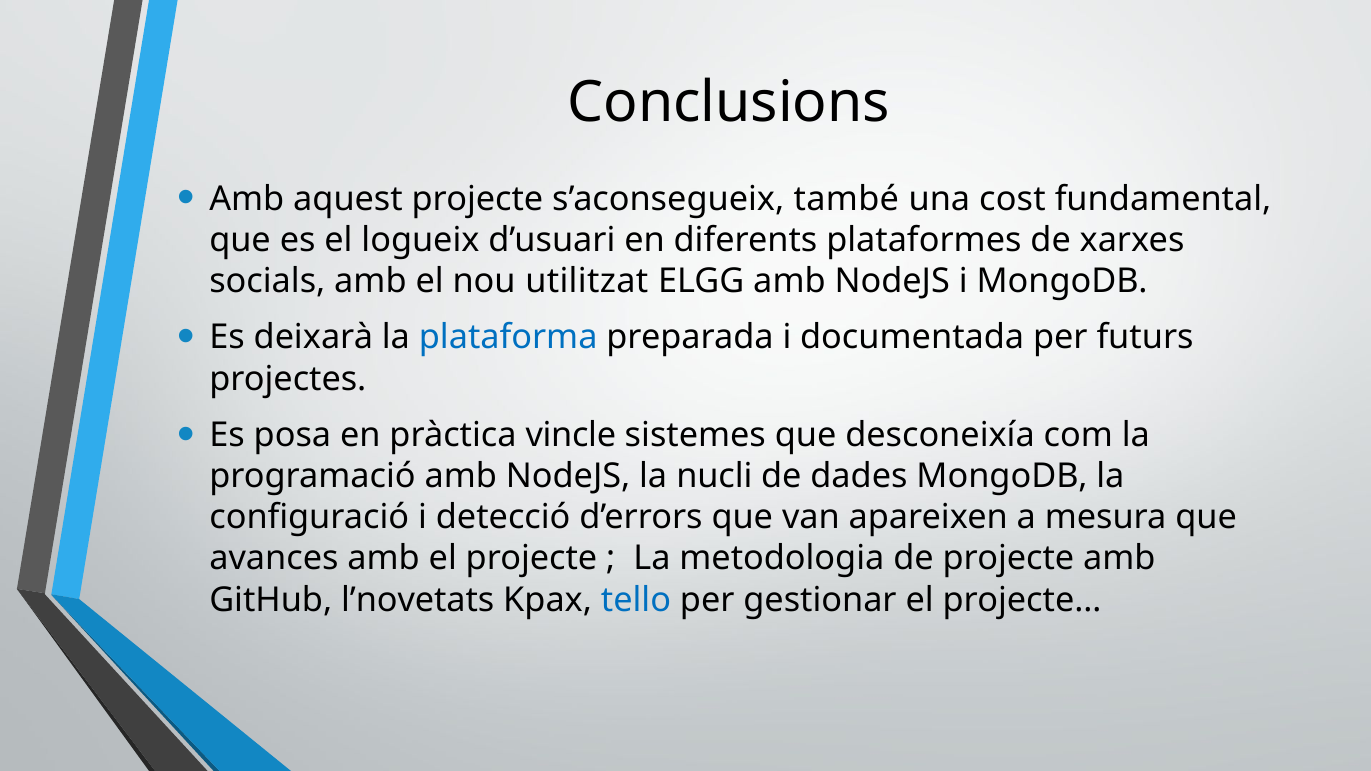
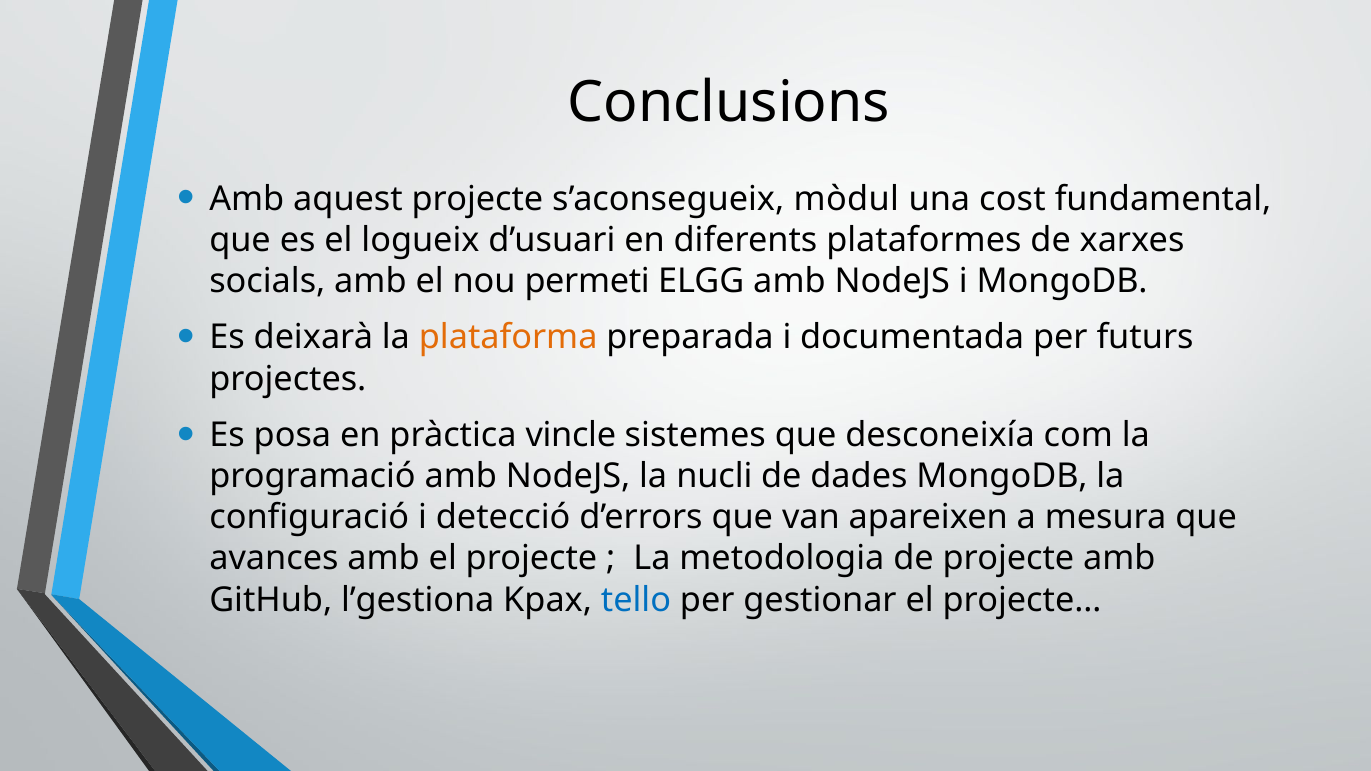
també: també -> mòdul
utilitzat: utilitzat -> permeti
plataforma colour: blue -> orange
l’novetats: l’novetats -> l’gestiona
